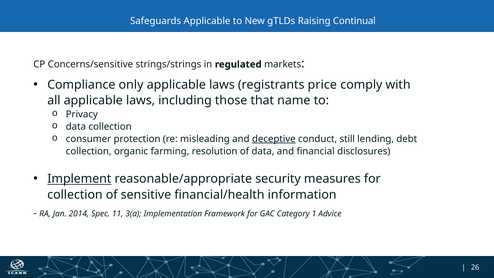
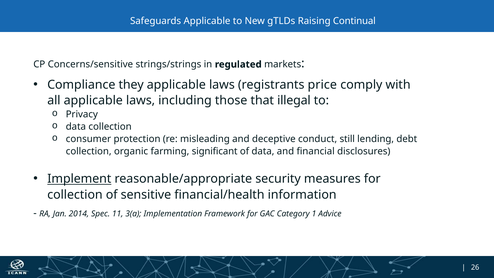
only: only -> they
name: name -> illegal
deceptive underline: present -> none
resolution: resolution -> significant
